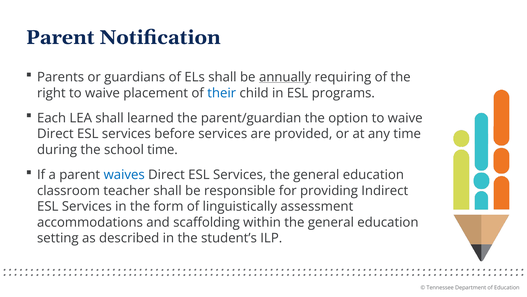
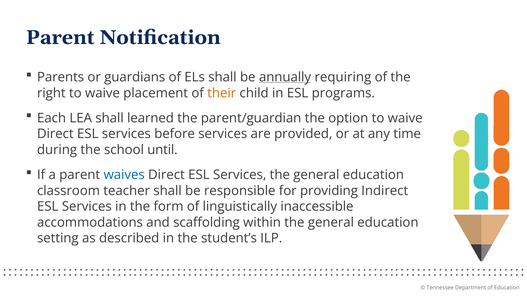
their colour: blue -> orange
school time: time -> until
assessment: assessment -> inaccessible
